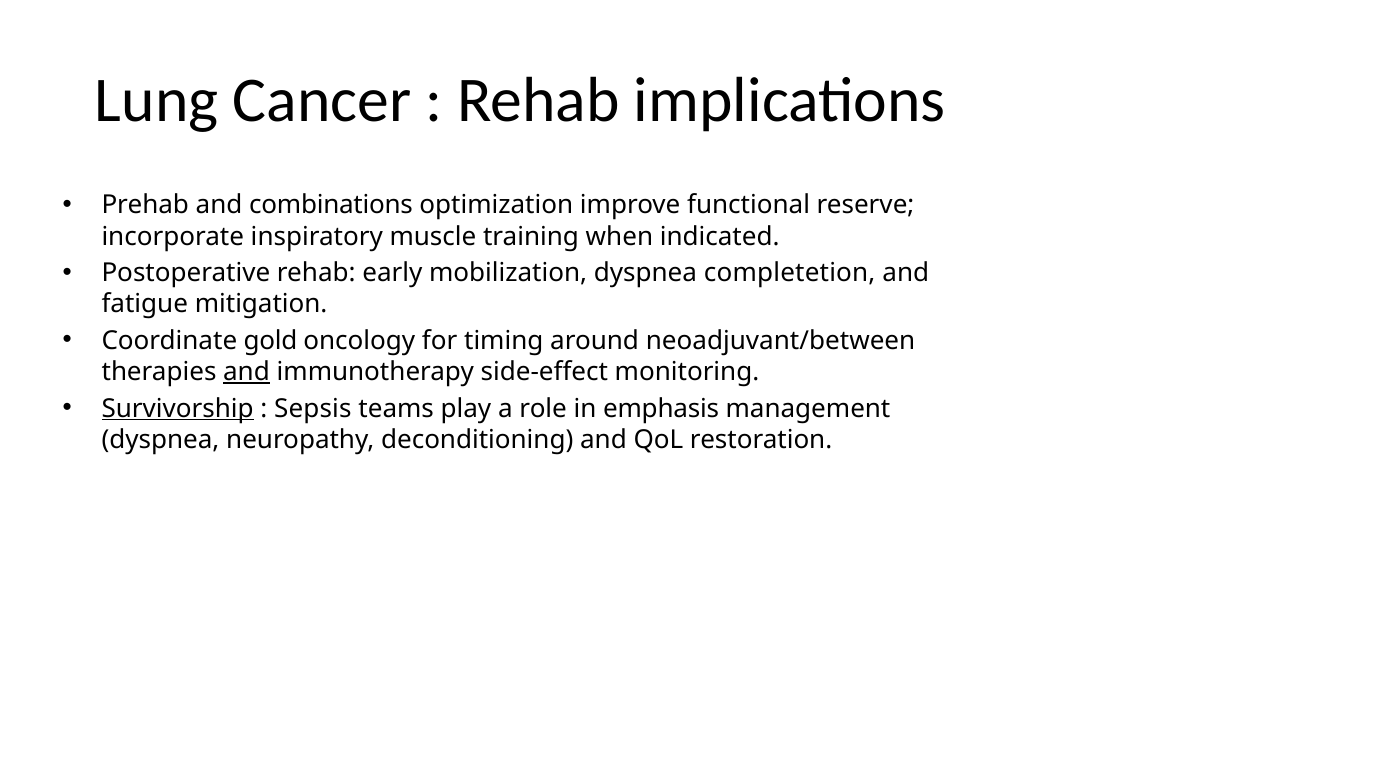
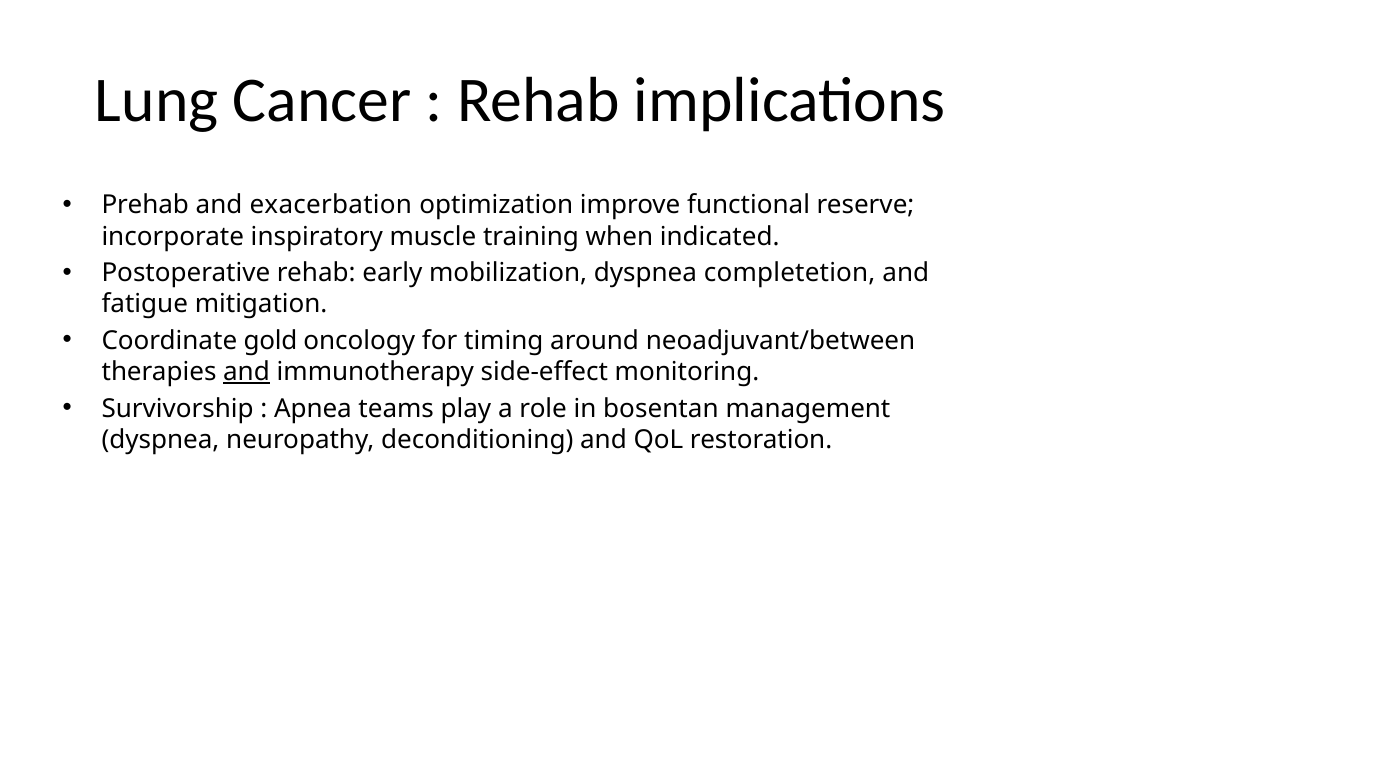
combinations: combinations -> exacerbation
Survivorship underline: present -> none
Sepsis: Sepsis -> Apnea
emphasis: emphasis -> bosentan
